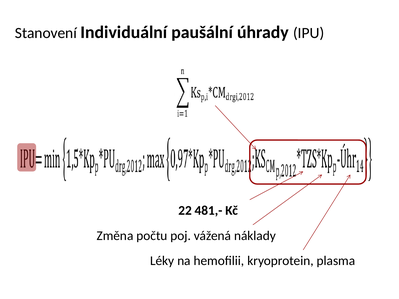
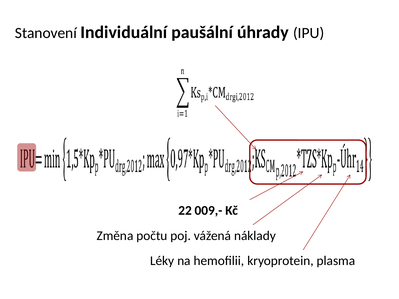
481,-: 481,- -> 009,-
